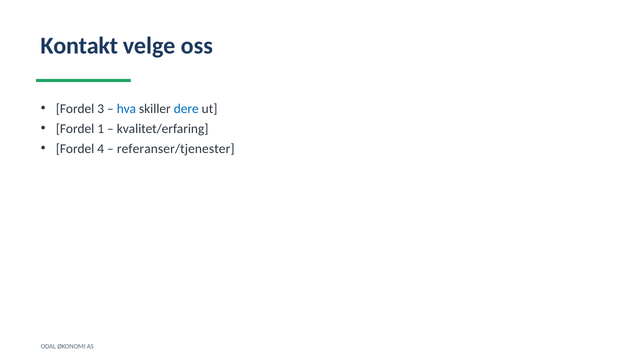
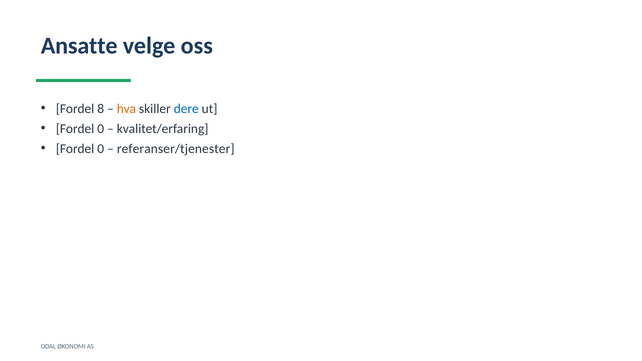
Kontakt: Kontakt -> Ansatte
3: 3 -> 8
hva colour: blue -> orange
1 at (101, 129): 1 -> 0
4 at (101, 149): 4 -> 0
